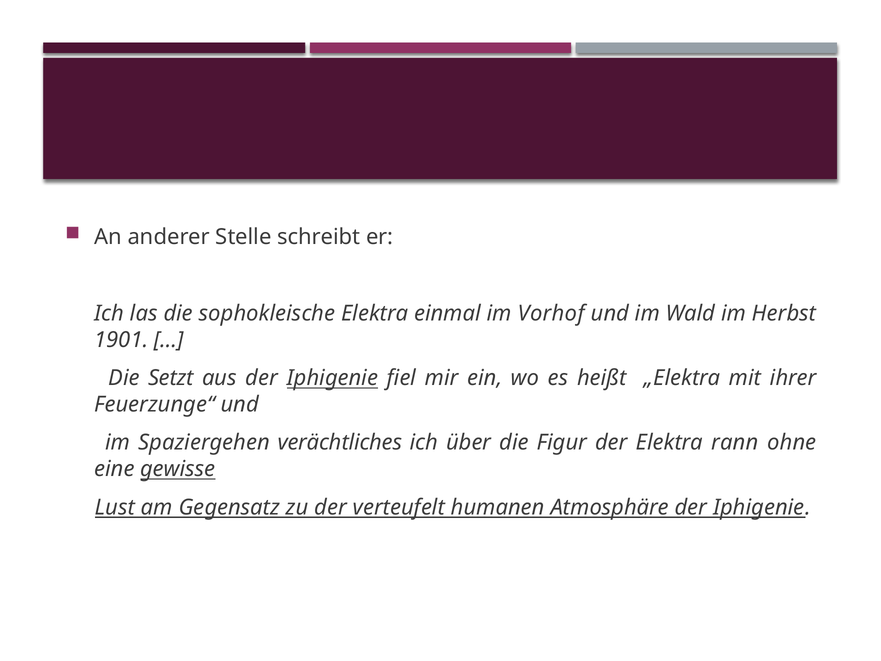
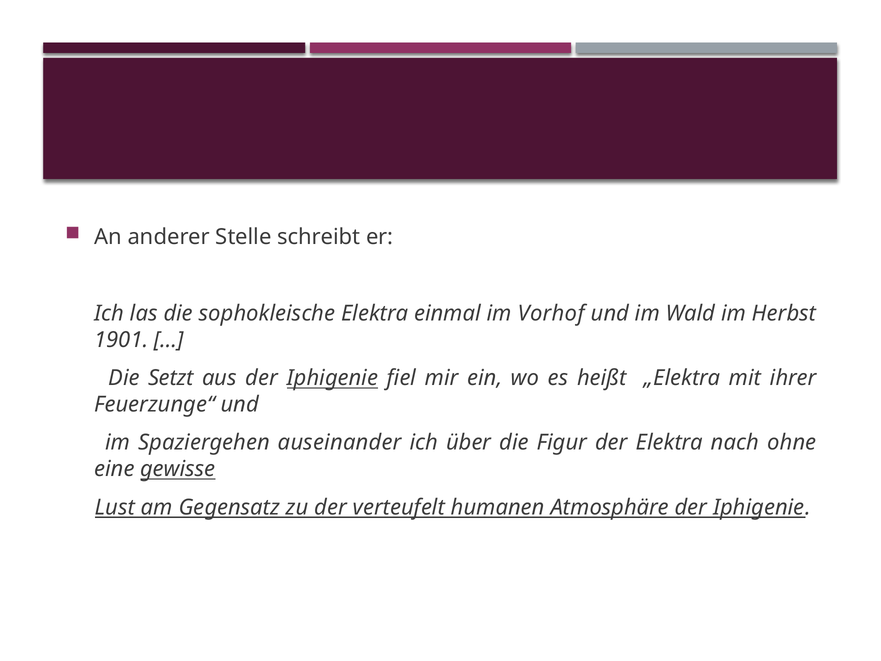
verächtliches: verächtliches -> auseinander
rann: rann -> nach
